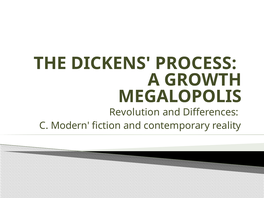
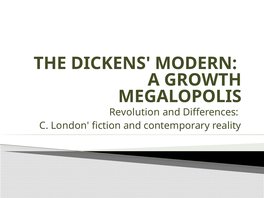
PROCESS: PROCESS -> MODERN
Modern: Modern -> London
